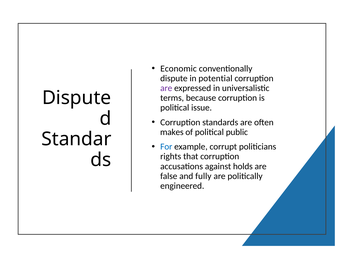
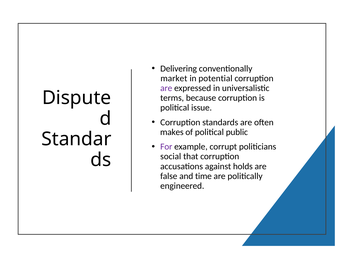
Economic: Economic -> Delivering
dispute at (174, 78): dispute -> market
For colour: blue -> purple
rights: rights -> social
fully: fully -> time
